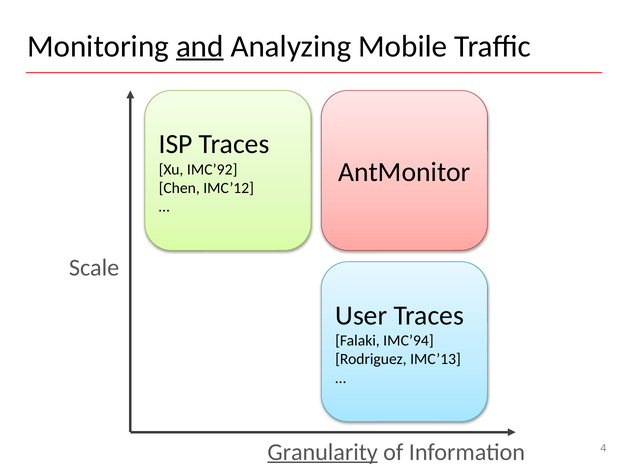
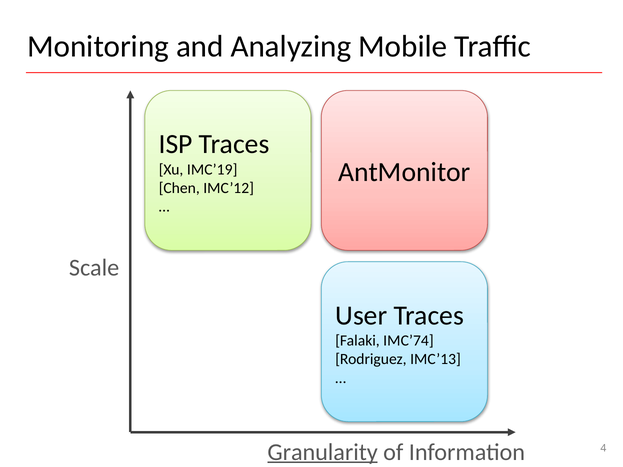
and underline: present -> none
IMC’92: IMC’92 -> IMC’19
IMC’94: IMC’94 -> IMC’74
